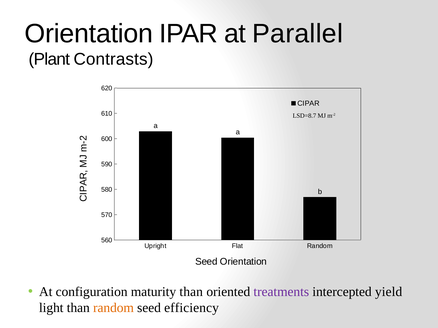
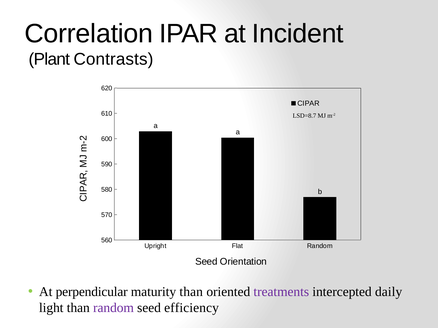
Orientation at (89, 34): Orientation -> Correlation
Parallel: Parallel -> Incident
configuration: configuration -> perpendicular
yield: yield -> daily
random at (113, 308) colour: orange -> purple
